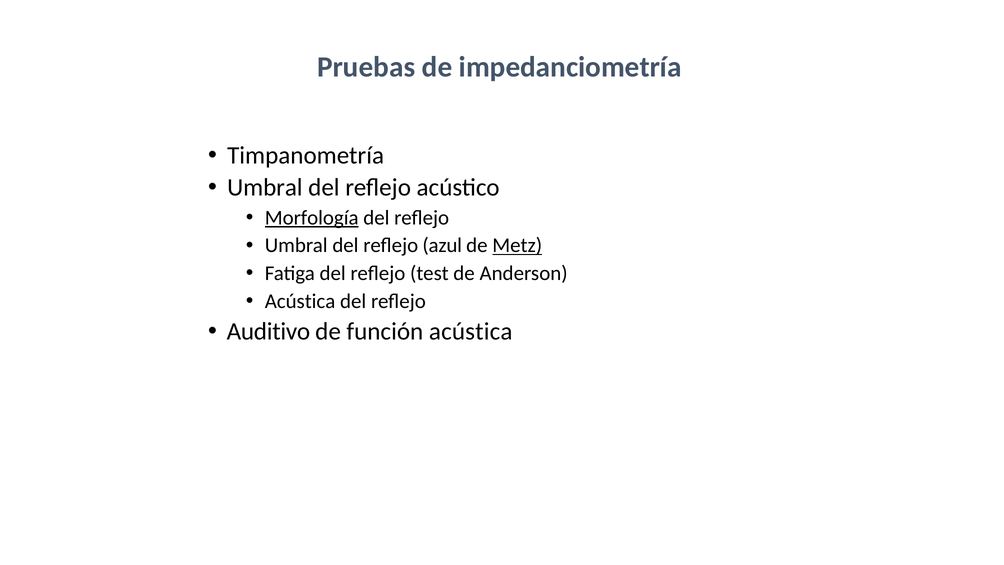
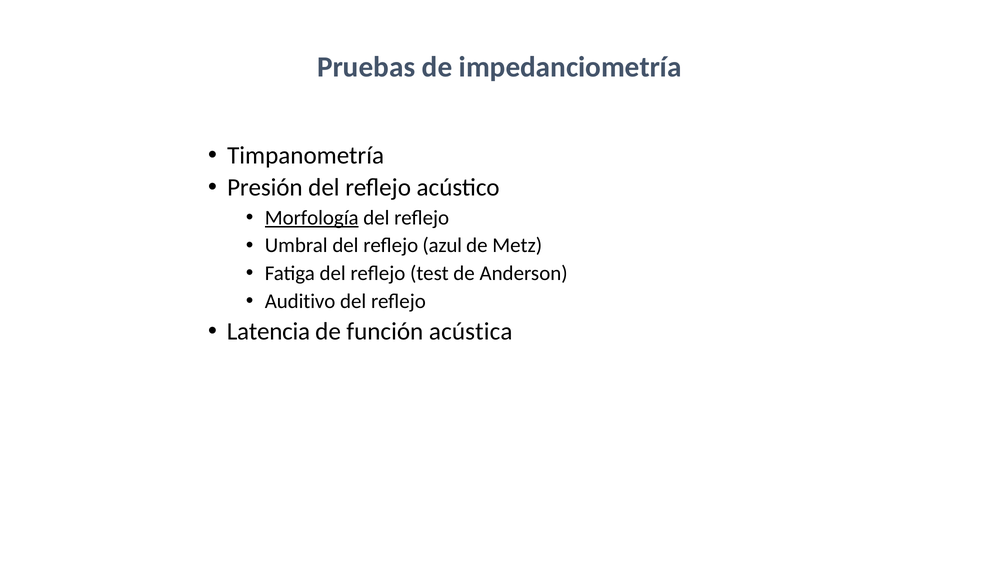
Umbral at (265, 188): Umbral -> Presión
Metz underline: present -> none
Acústica at (300, 301): Acústica -> Auditivo
Auditivo: Auditivo -> Latencia
